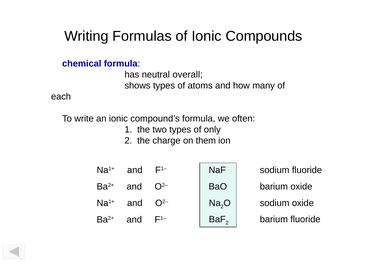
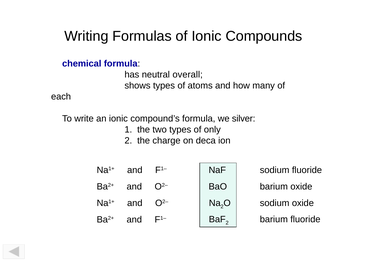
often: often -> silver
them: them -> deca
